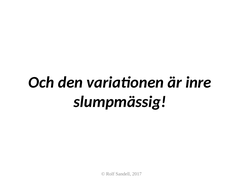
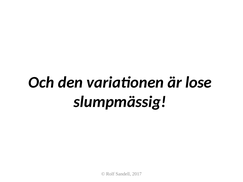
inre: inre -> lose
